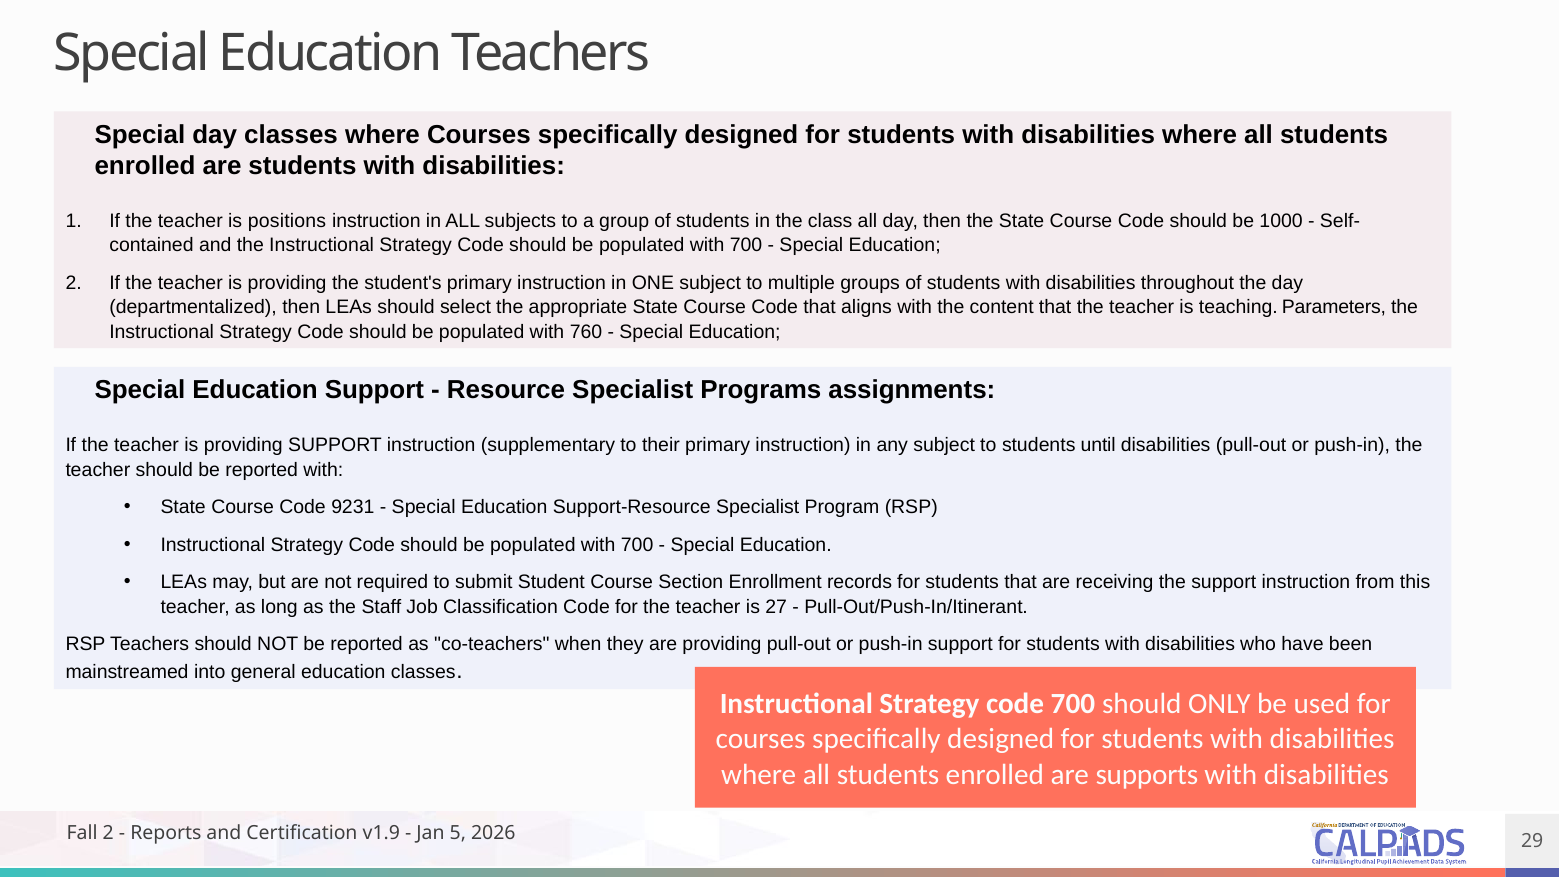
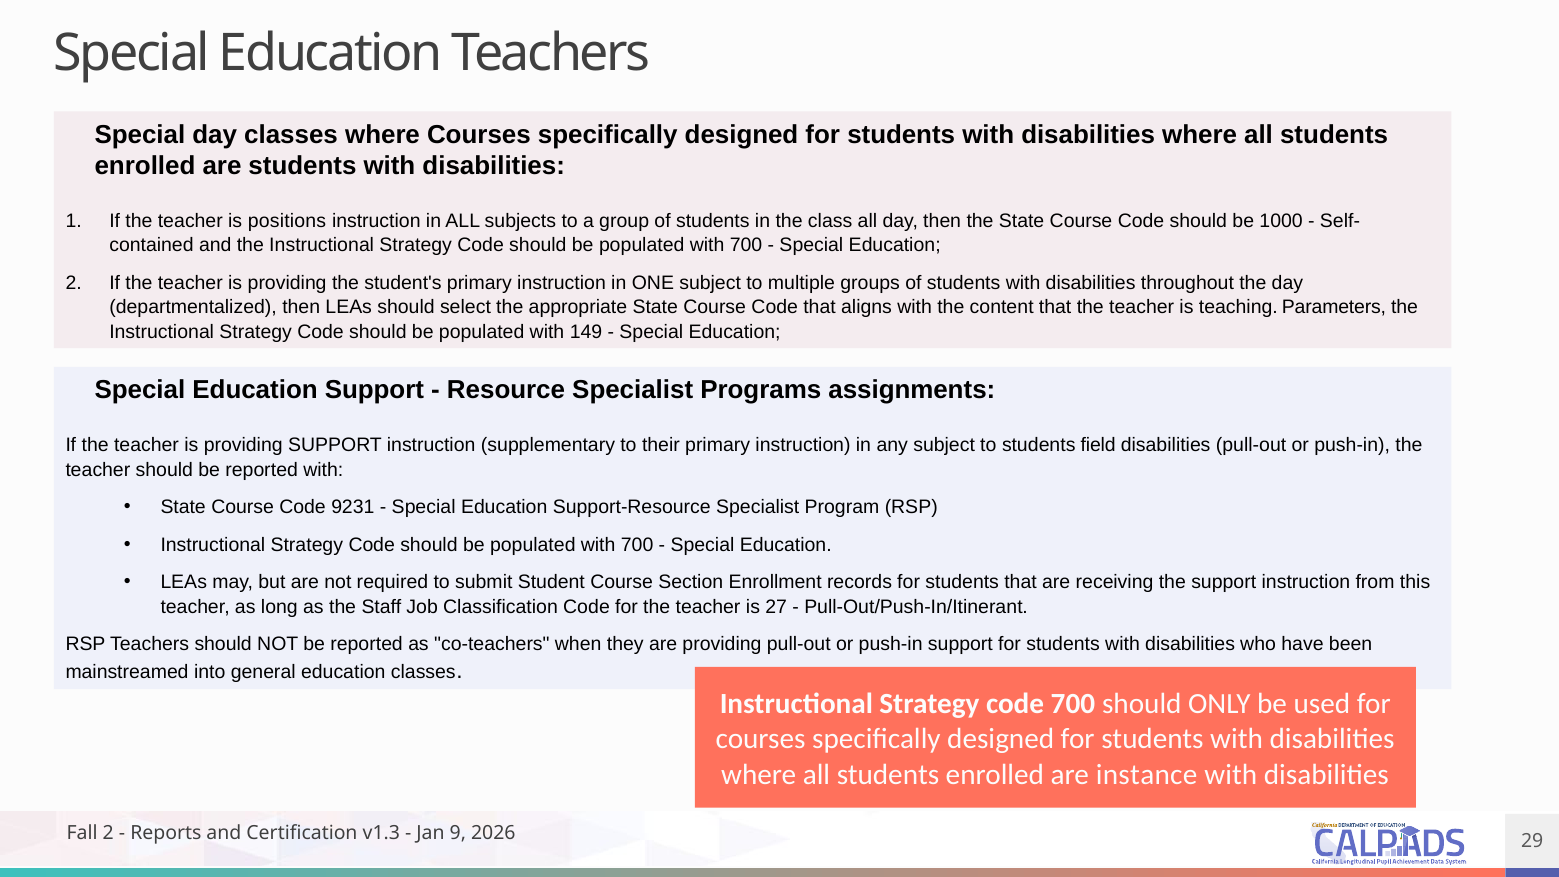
760: 760 -> 149
until: until -> field
supports: supports -> instance
v1.9: v1.9 -> v1.3
5: 5 -> 9
